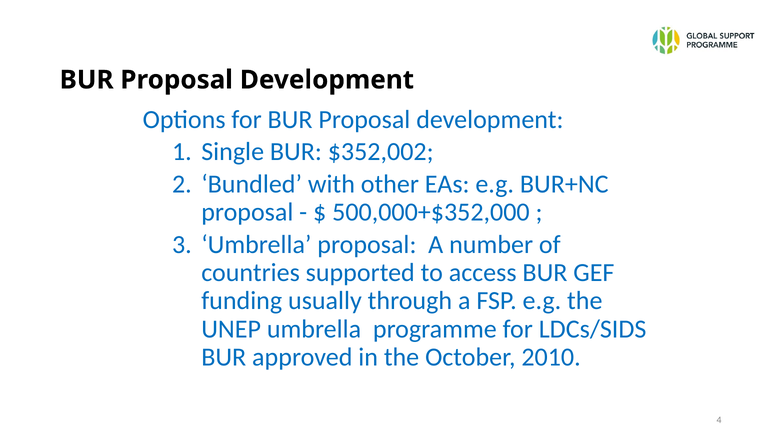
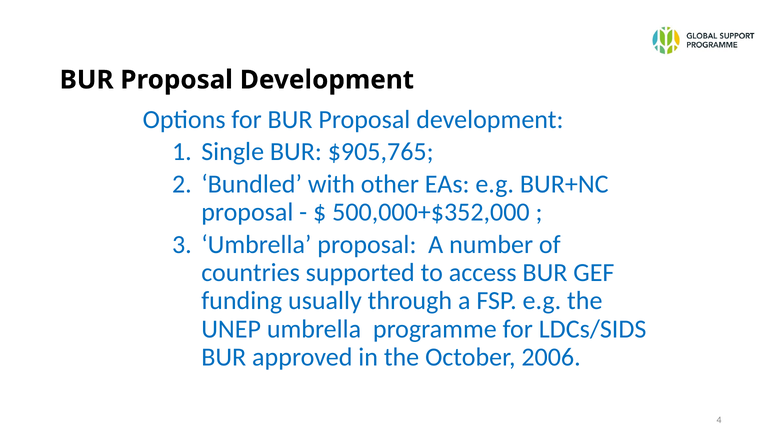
$352,002: $352,002 -> $905,765
2010: 2010 -> 2006
